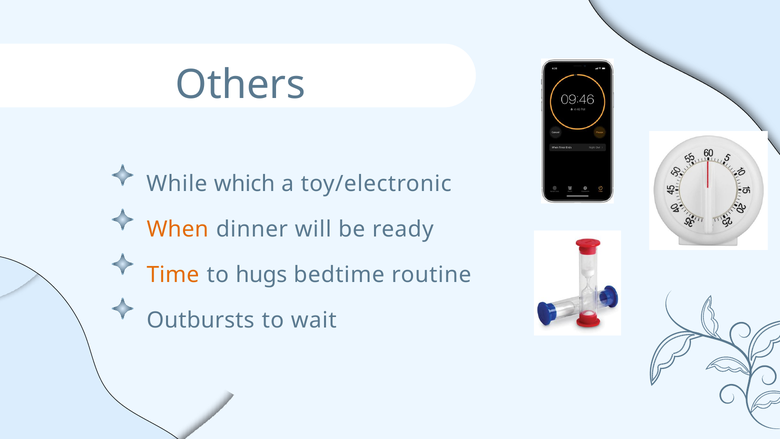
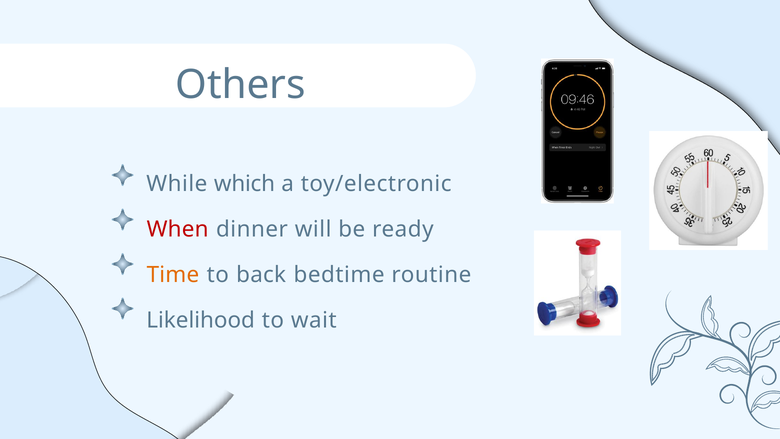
When colour: orange -> red
hugs: hugs -> back
Outbursts: Outbursts -> Likelihood
